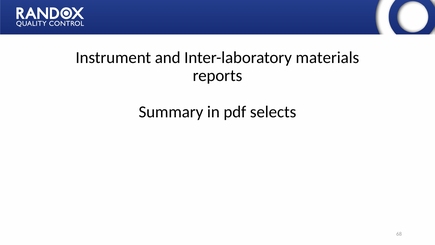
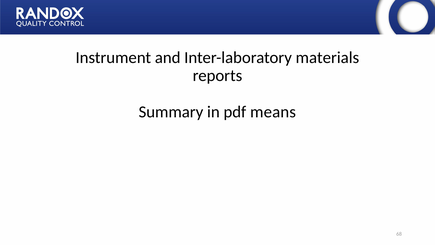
selects: selects -> means
